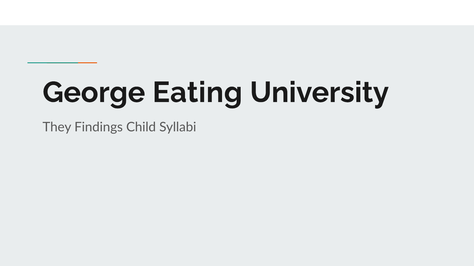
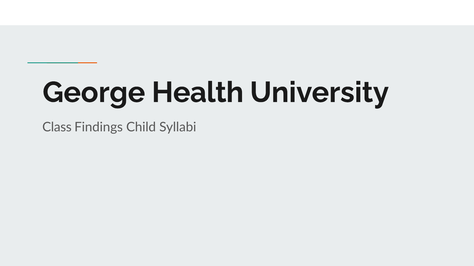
Eating: Eating -> Health
They: They -> Class
